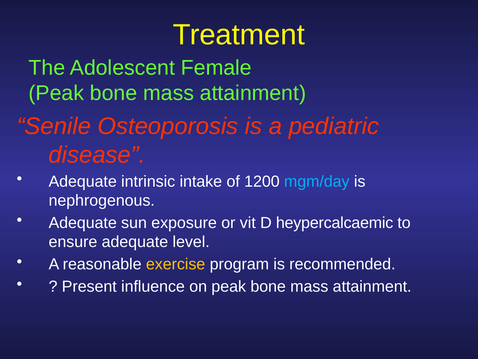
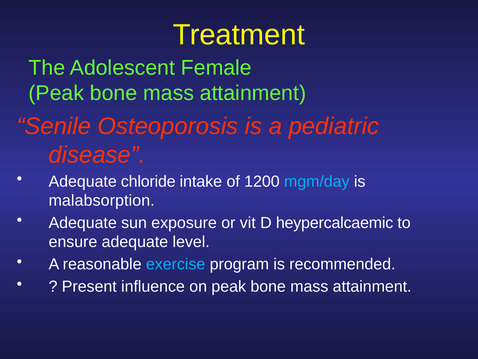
intrinsic: intrinsic -> chloride
nephrogenous: nephrogenous -> malabsorption
exercise colour: yellow -> light blue
